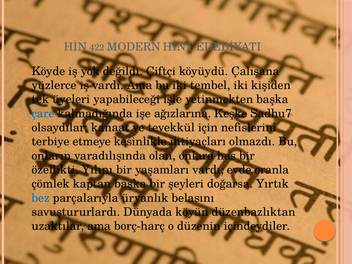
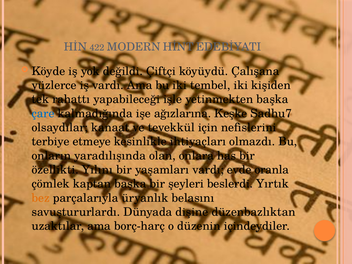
üyeleri: üyeleri -> rahattı
doğarsa: doğarsa -> beslerdi
bez colour: blue -> orange
köyün: köyün -> dişine
